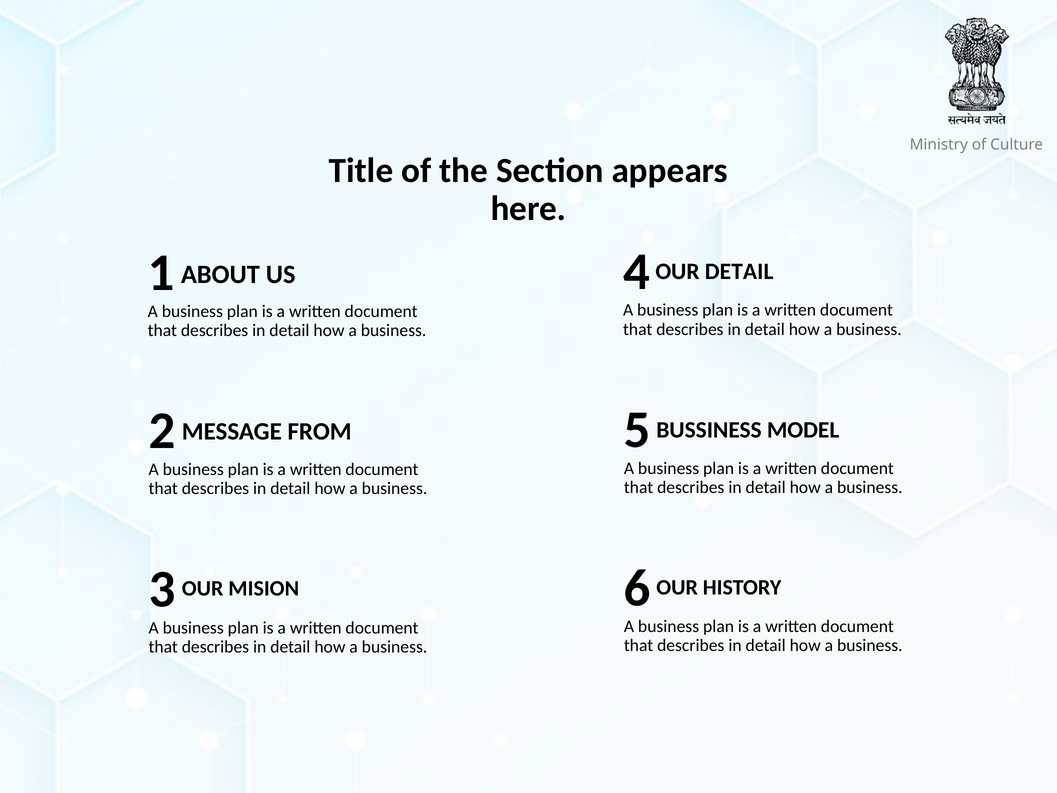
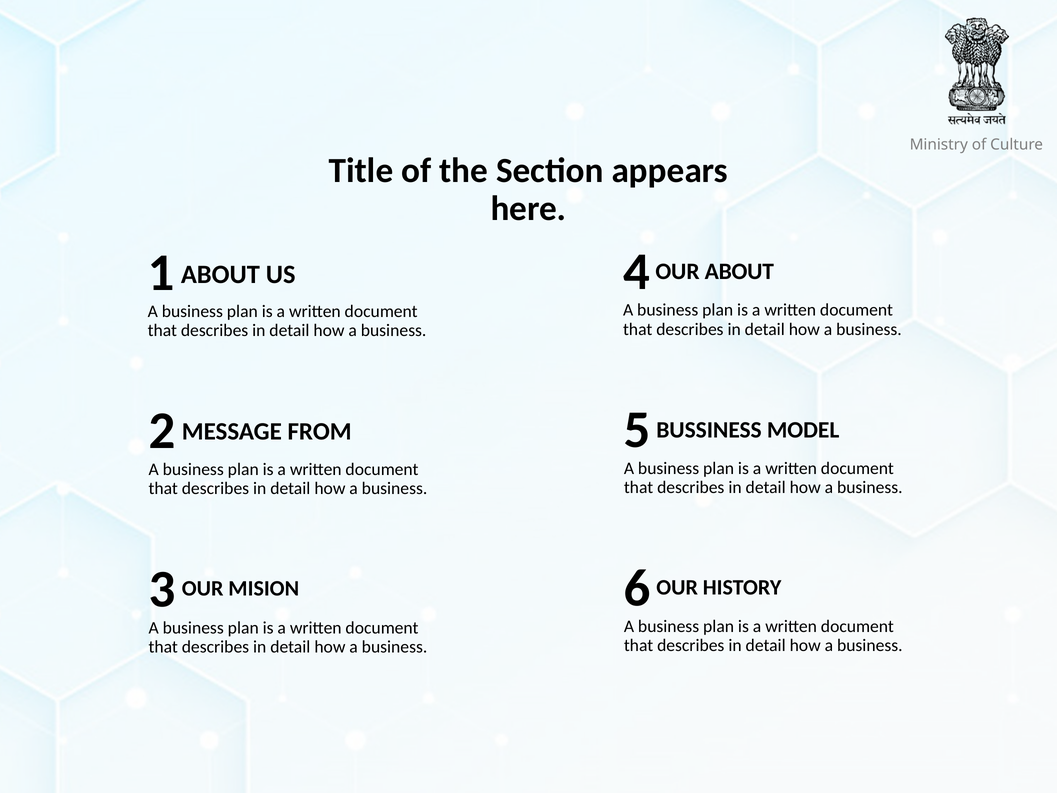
OUR DETAIL: DETAIL -> ABOUT
